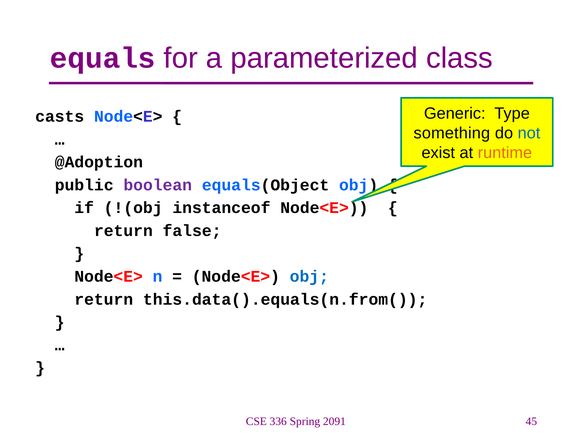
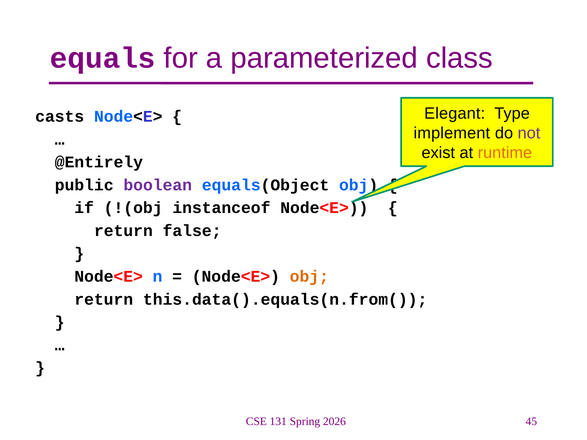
Generic: Generic -> Elegant
something: something -> implement
not colour: blue -> purple
@Adoption: @Adoption -> @Entirely
obj at (309, 277) colour: blue -> orange
336: 336 -> 131
2091: 2091 -> 2026
